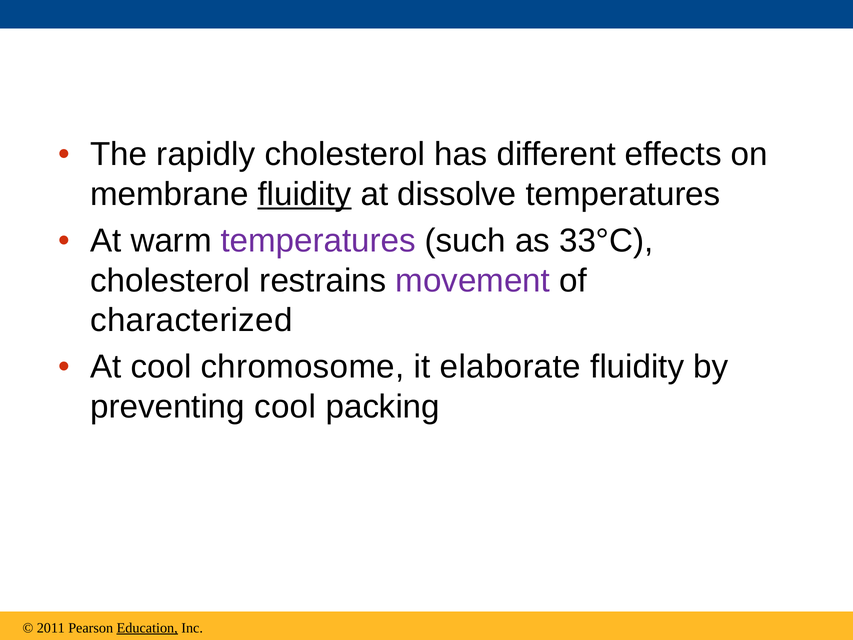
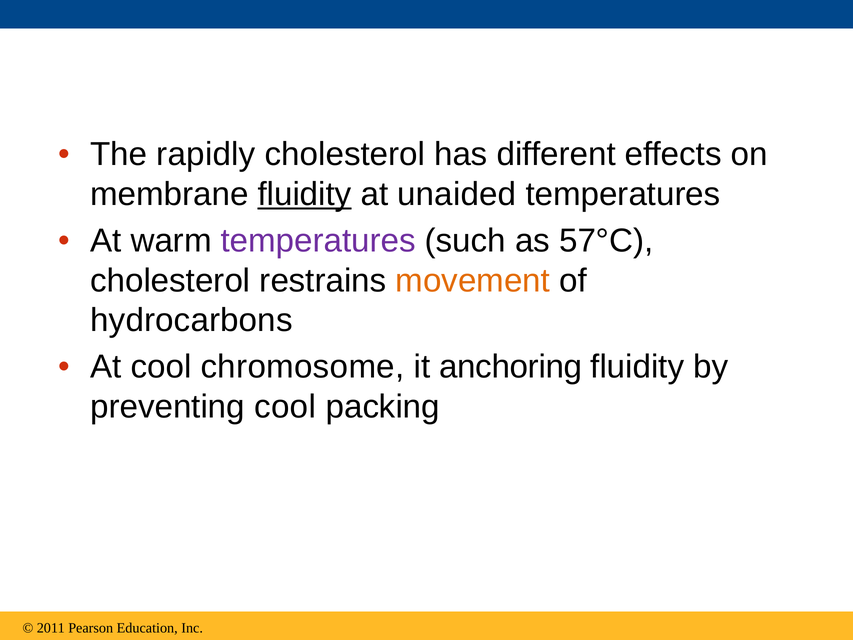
dissolve: dissolve -> unaided
33°C: 33°C -> 57°C
movement colour: purple -> orange
characterized: characterized -> hydrocarbons
elaborate: elaborate -> anchoring
Education underline: present -> none
